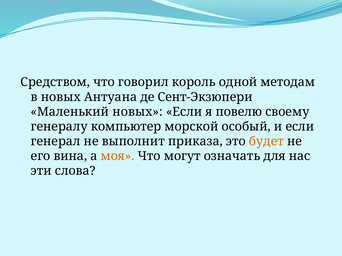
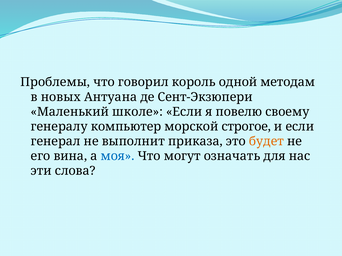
Средством: Средством -> Проблемы
Маленький новых: новых -> школе
особый: особый -> строгое
моя colour: orange -> blue
